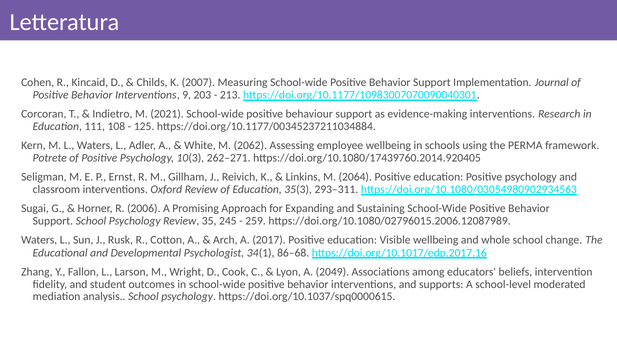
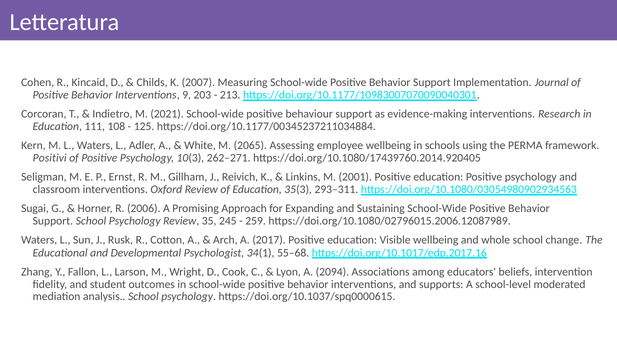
2062: 2062 -> 2065
Potrete: Potrete -> Positivi
2064: 2064 -> 2001
86–68: 86–68 -> 55–68
2049: 2049 -> 2094
